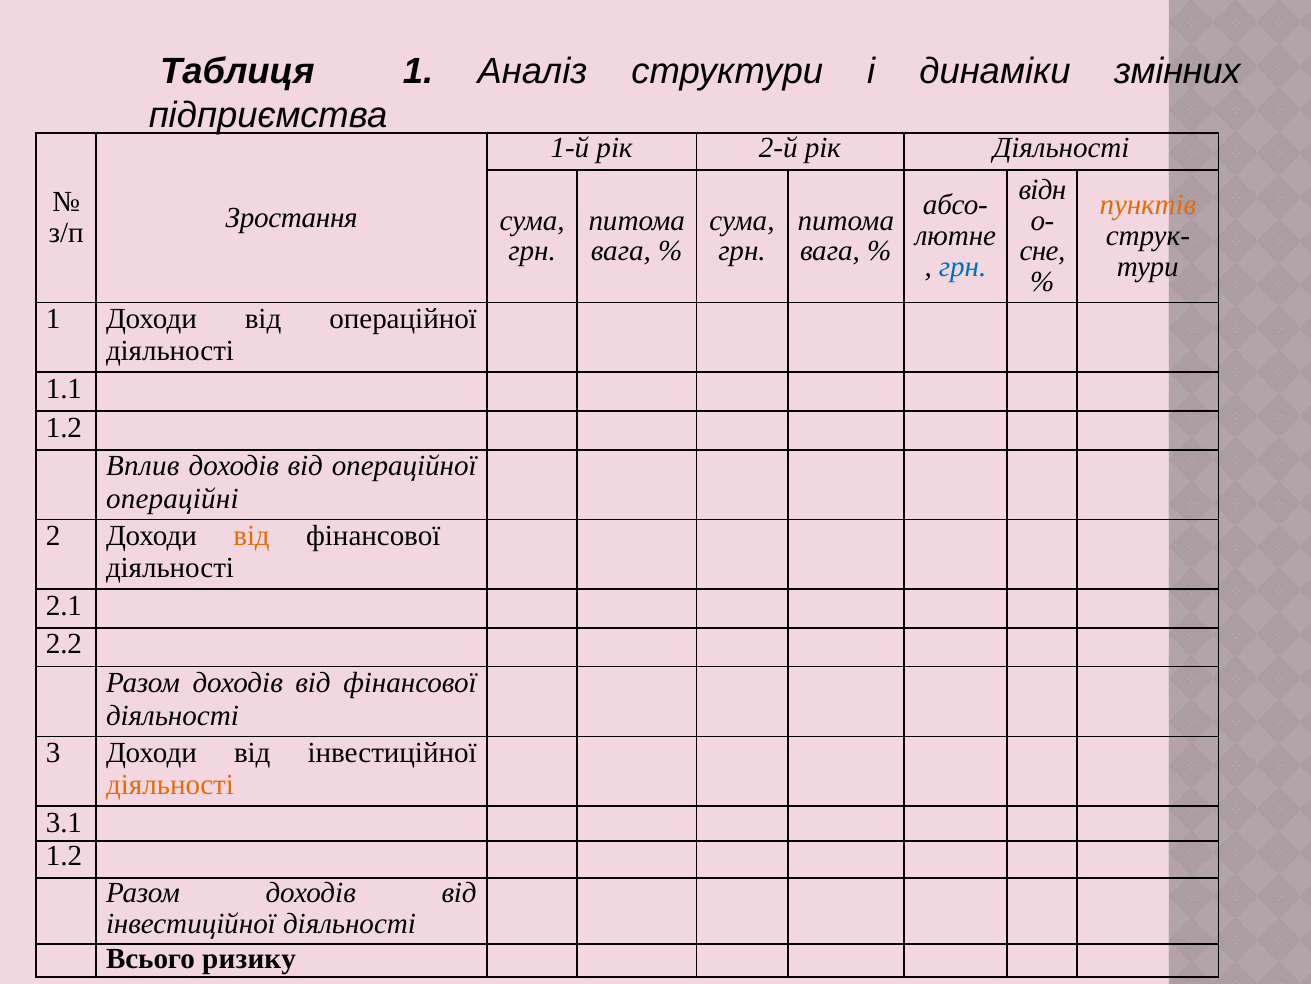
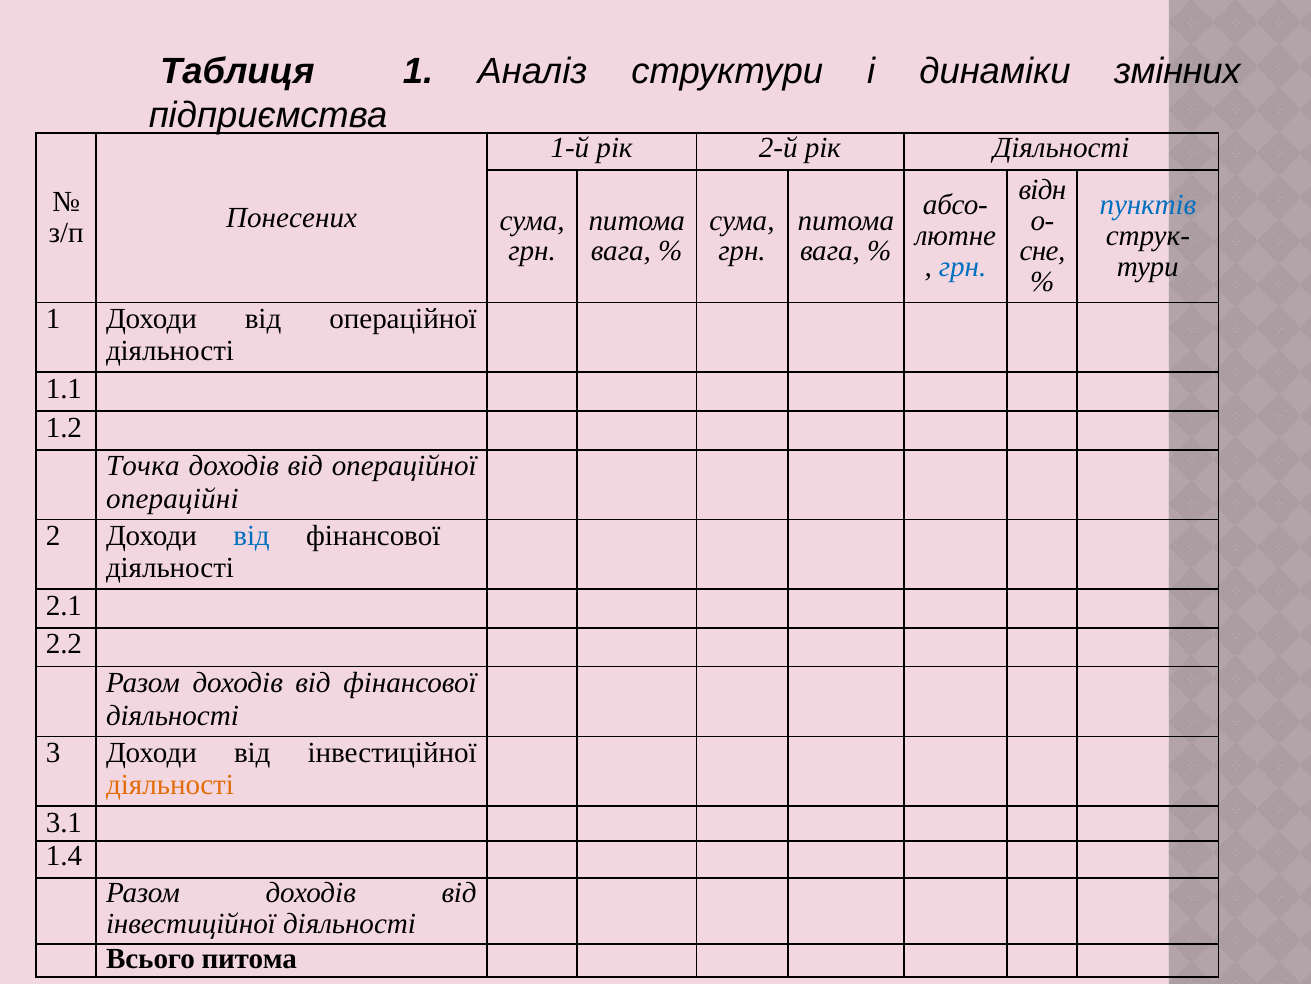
пунктів colour: orange -> blue
Зростання: Зростання -> Понесених
Вплив: Вплив -> Точка
від at (252, 535) colour: orange -> blue
1.2 at (64, 855): 1.2 -> 1.4
Всього ризику: ризику -> питома
